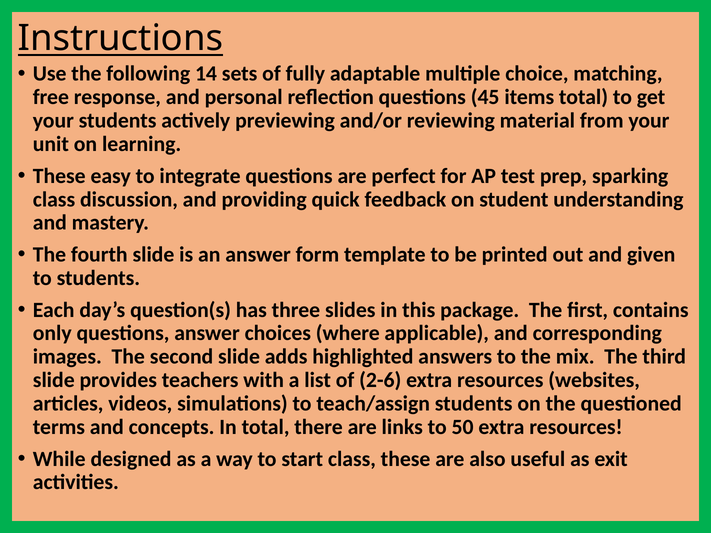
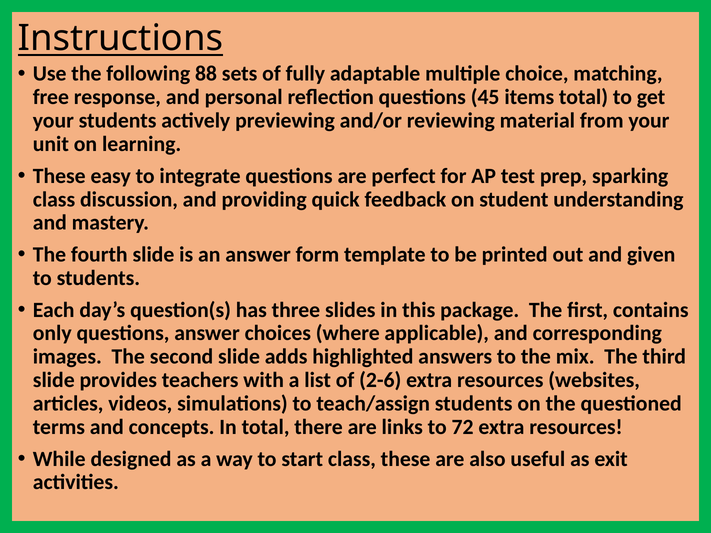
14: 14 -> 88
50: 50 -> 72
